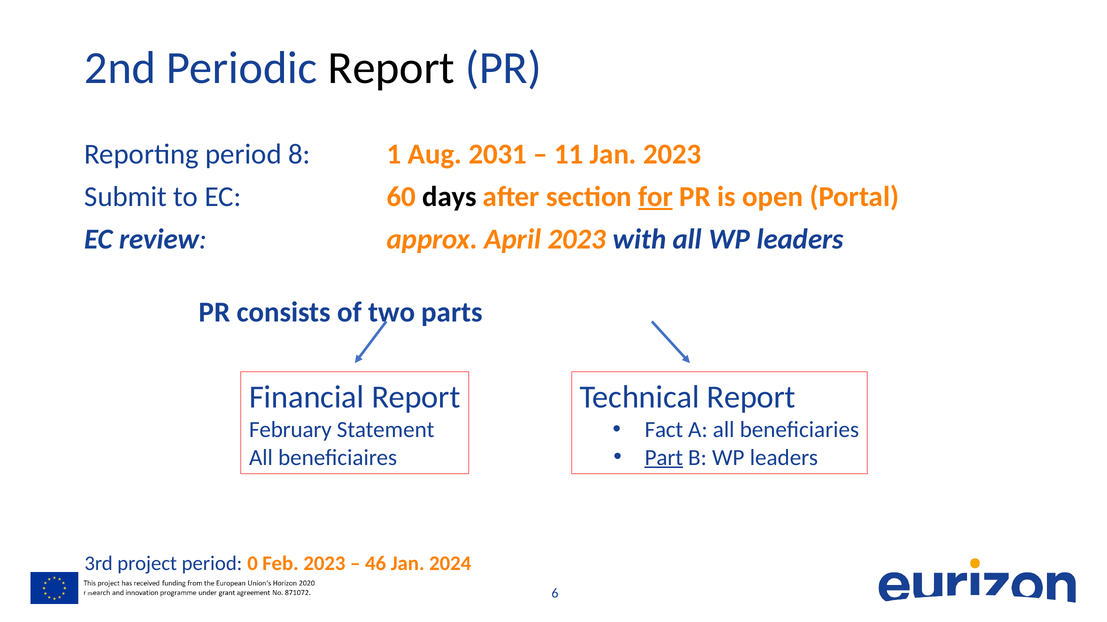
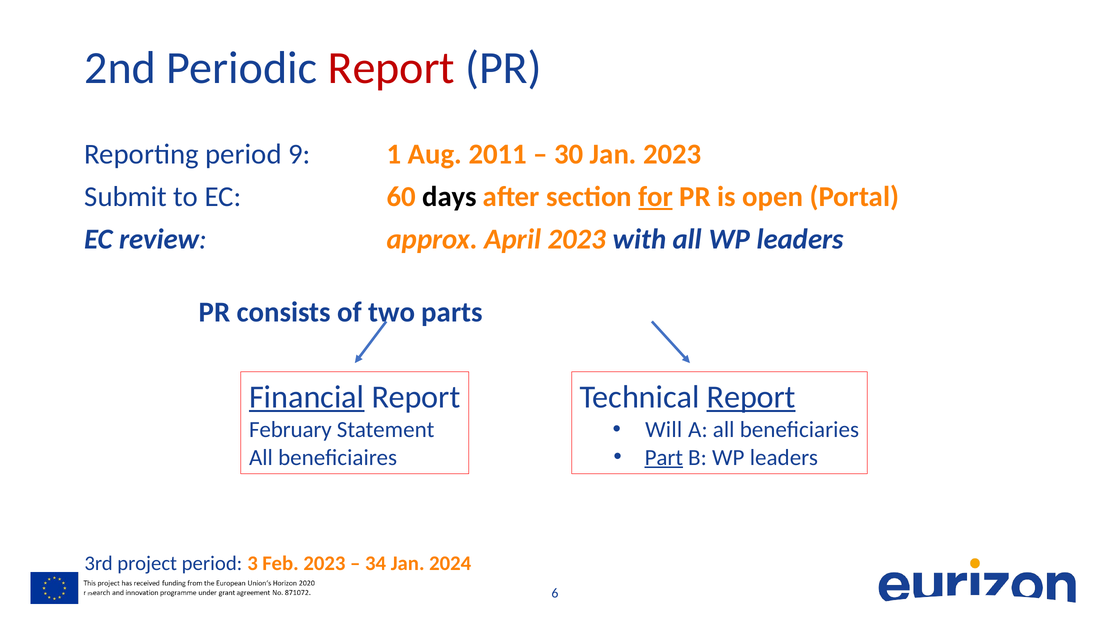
Report at (391, 68) colour: black -> red
8: 8 -> 9
2031: 2031 -> 2011
11: 11 -> 30
Financial underline: none -> present
Report at (751, 398) underline: none -> present
Fact: Fact -> Will
0: 0 -> 3
46: 46 -> 34
